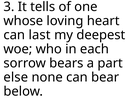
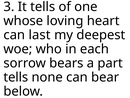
else at (16, 77): else -> tells
